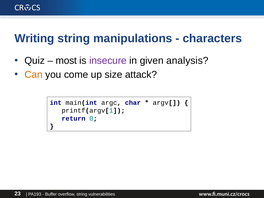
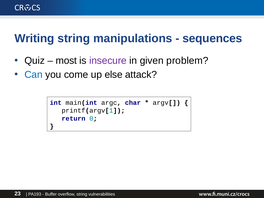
characters: characters -> sequences
analysis: analysis -> problem
Can colour: orange -> blue
size: size -> else
